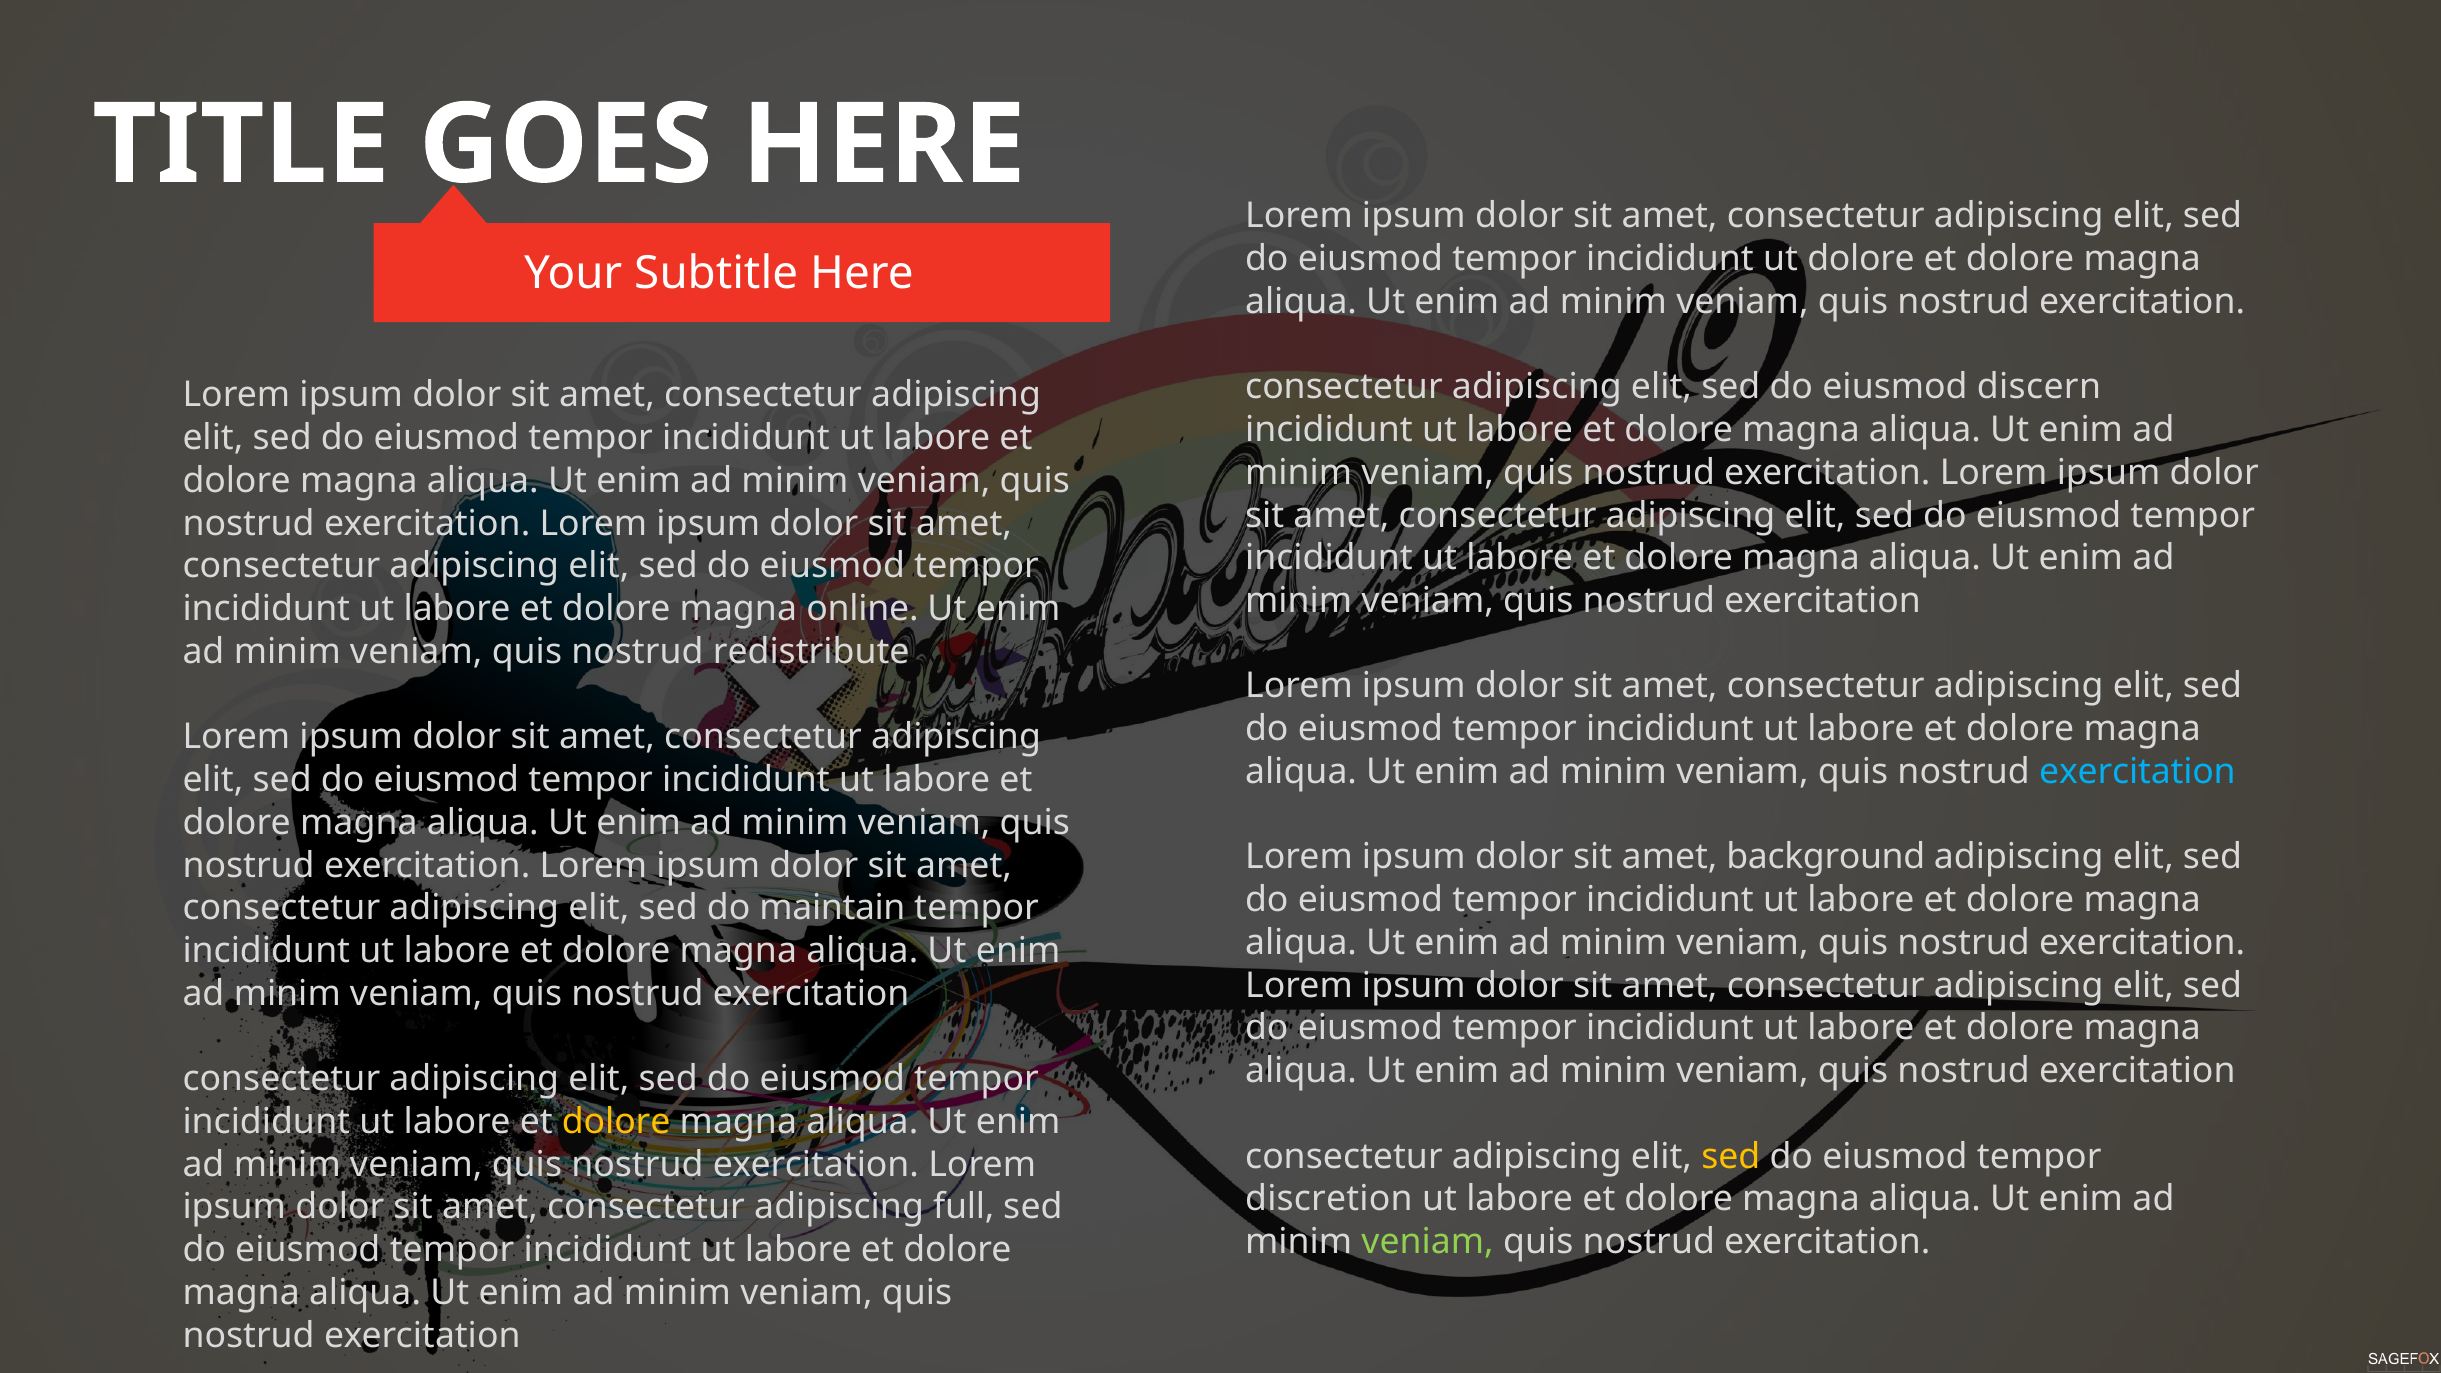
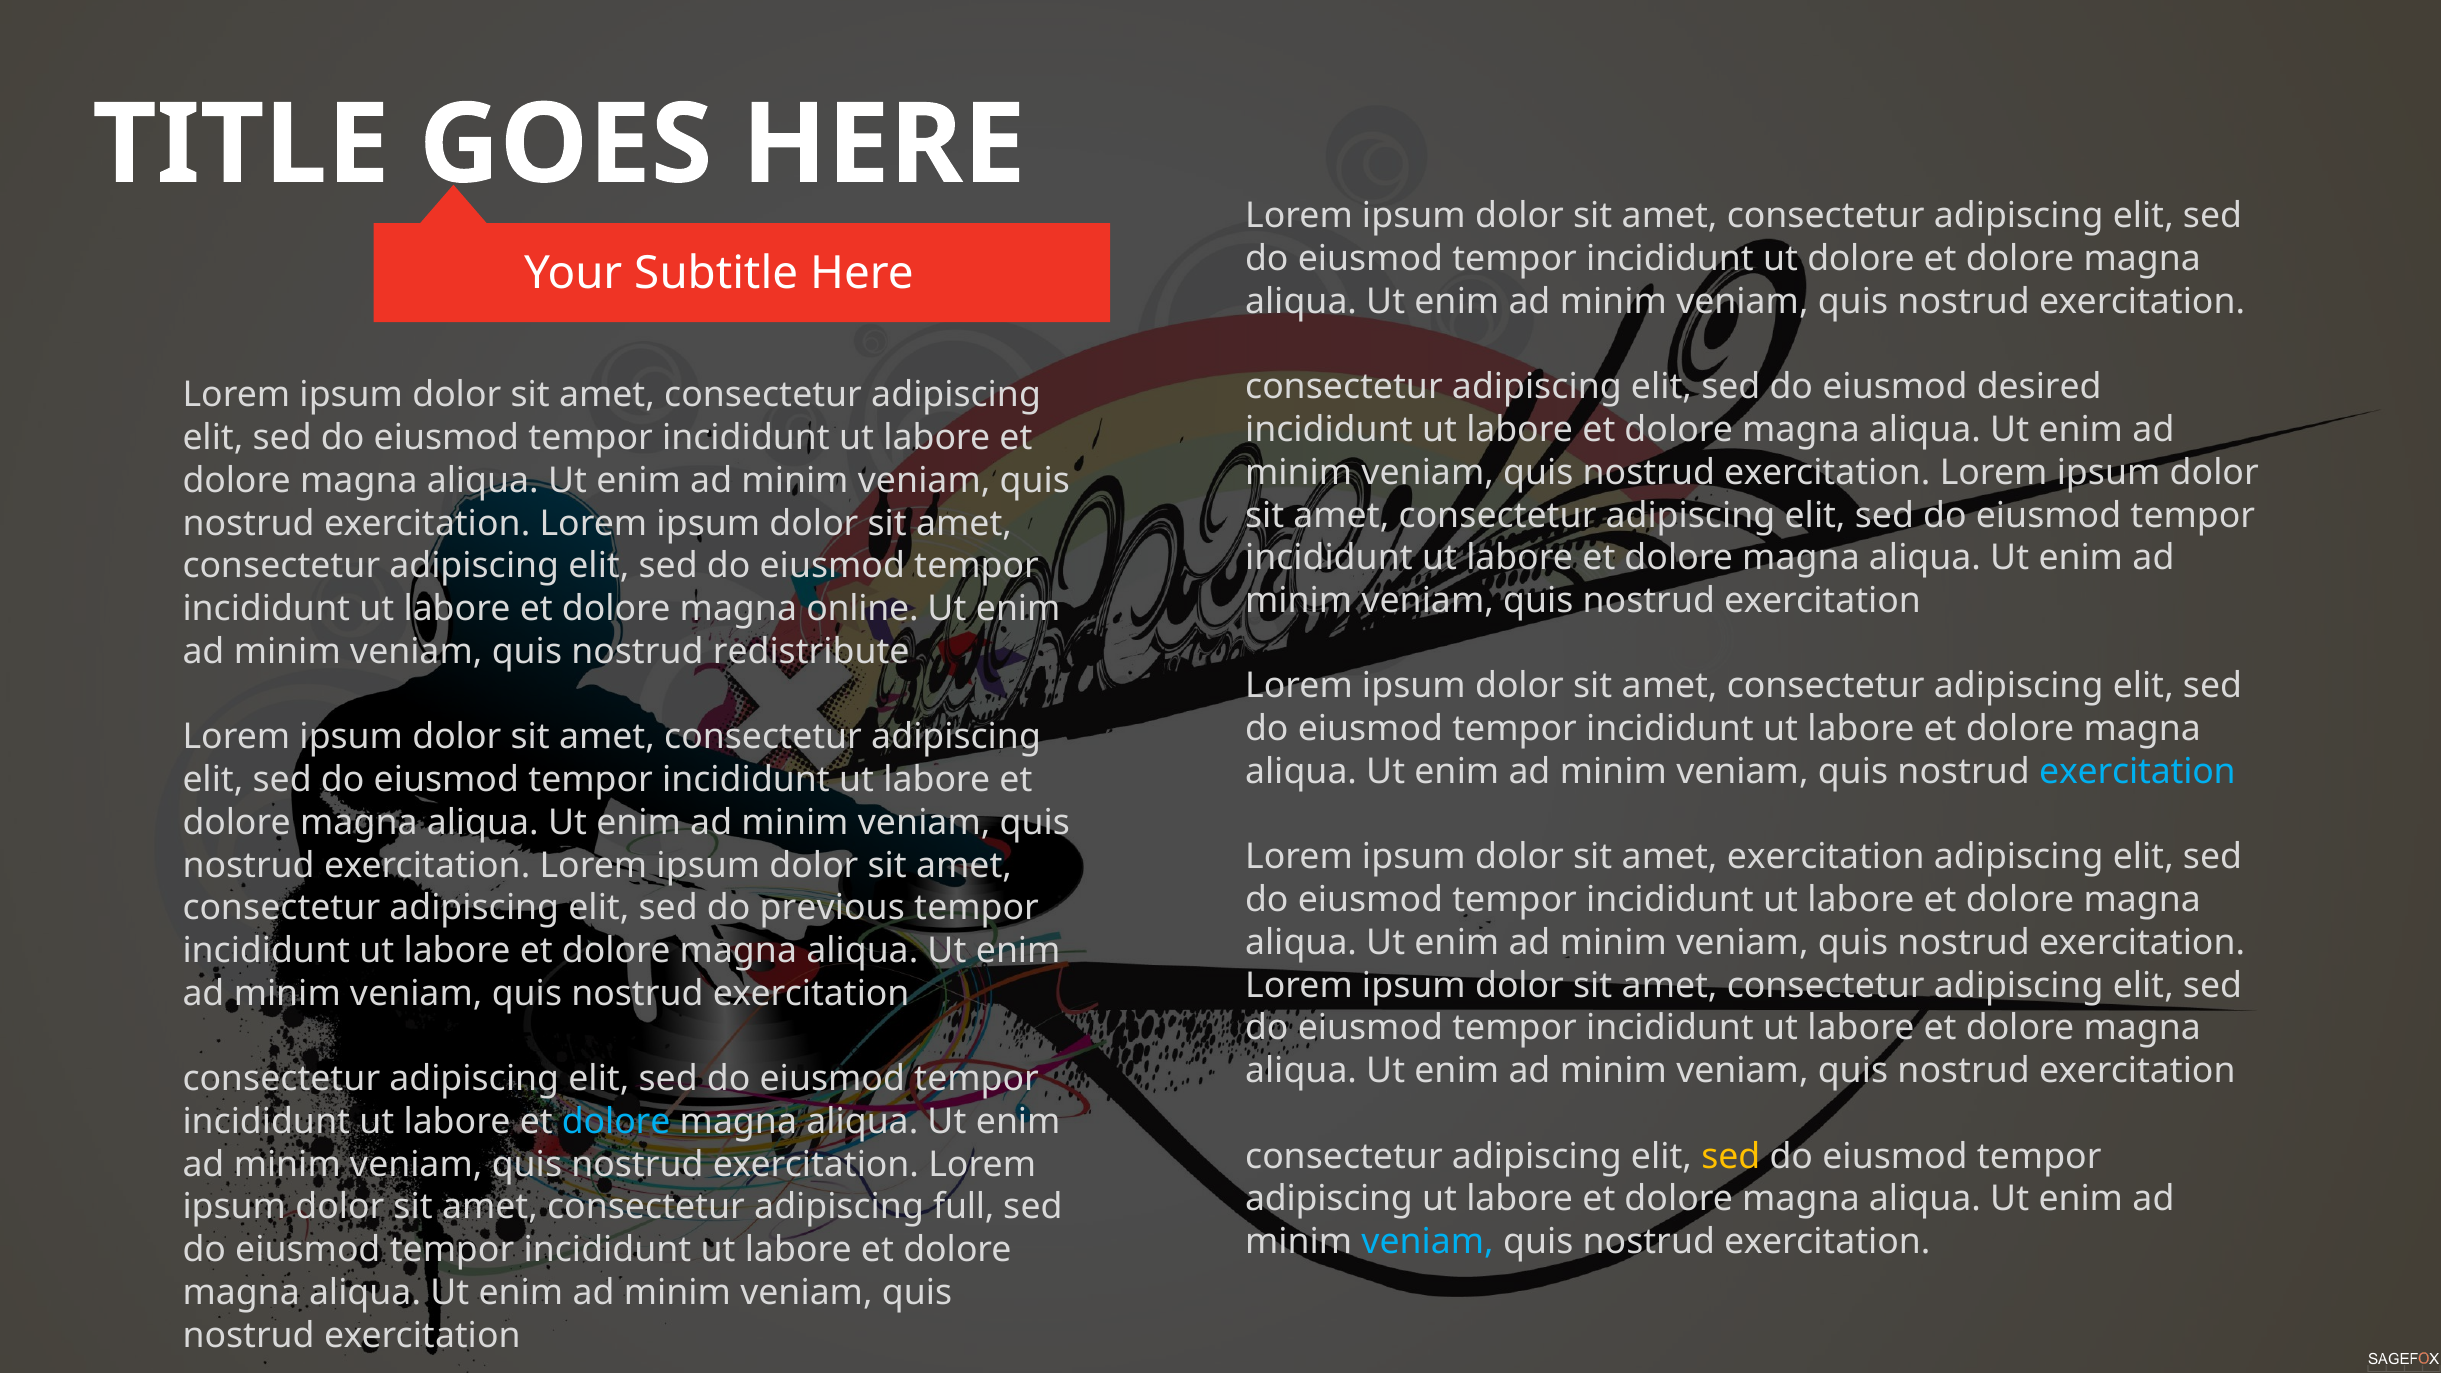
discern: discern -> desired
amet background: background -> exercitation
maintain: maintain -> previous
dolore at (616, 1122) colour: yellow -> light blue
discretion at (1329, 1199): discretion -> adipiscing
veniam at (1428, 1242) colour: light green -> light blue
